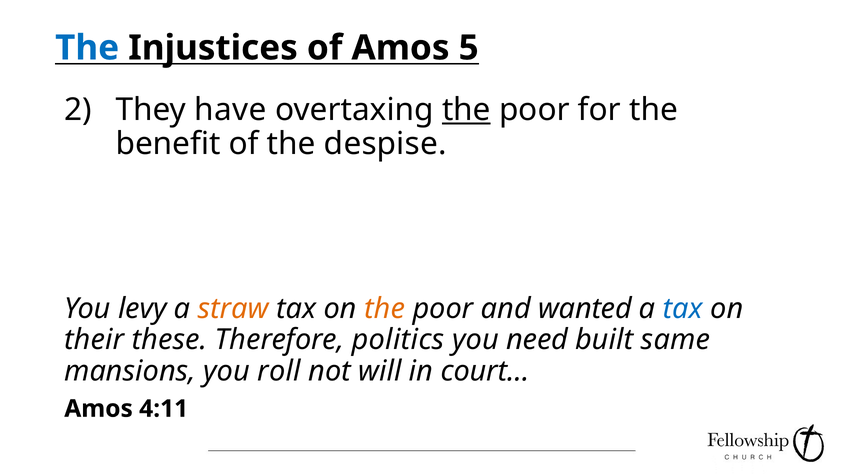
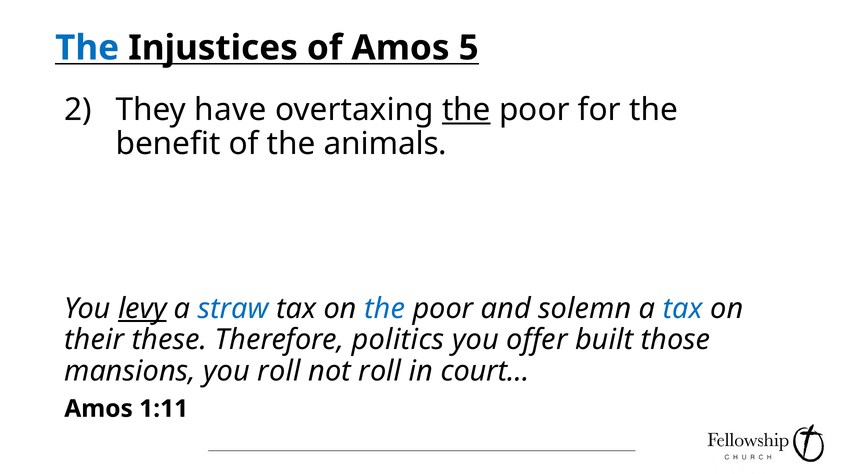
despise: despise -> animals
levy underline: none -> present
straw colour: orange -> blue
the at (385, 309) colour: orange -> blue
wanted: wanted -> solemn
need: need -> offer
same: same -> those
not will: will -> roll
4:11: 4:11 -> 1:11
